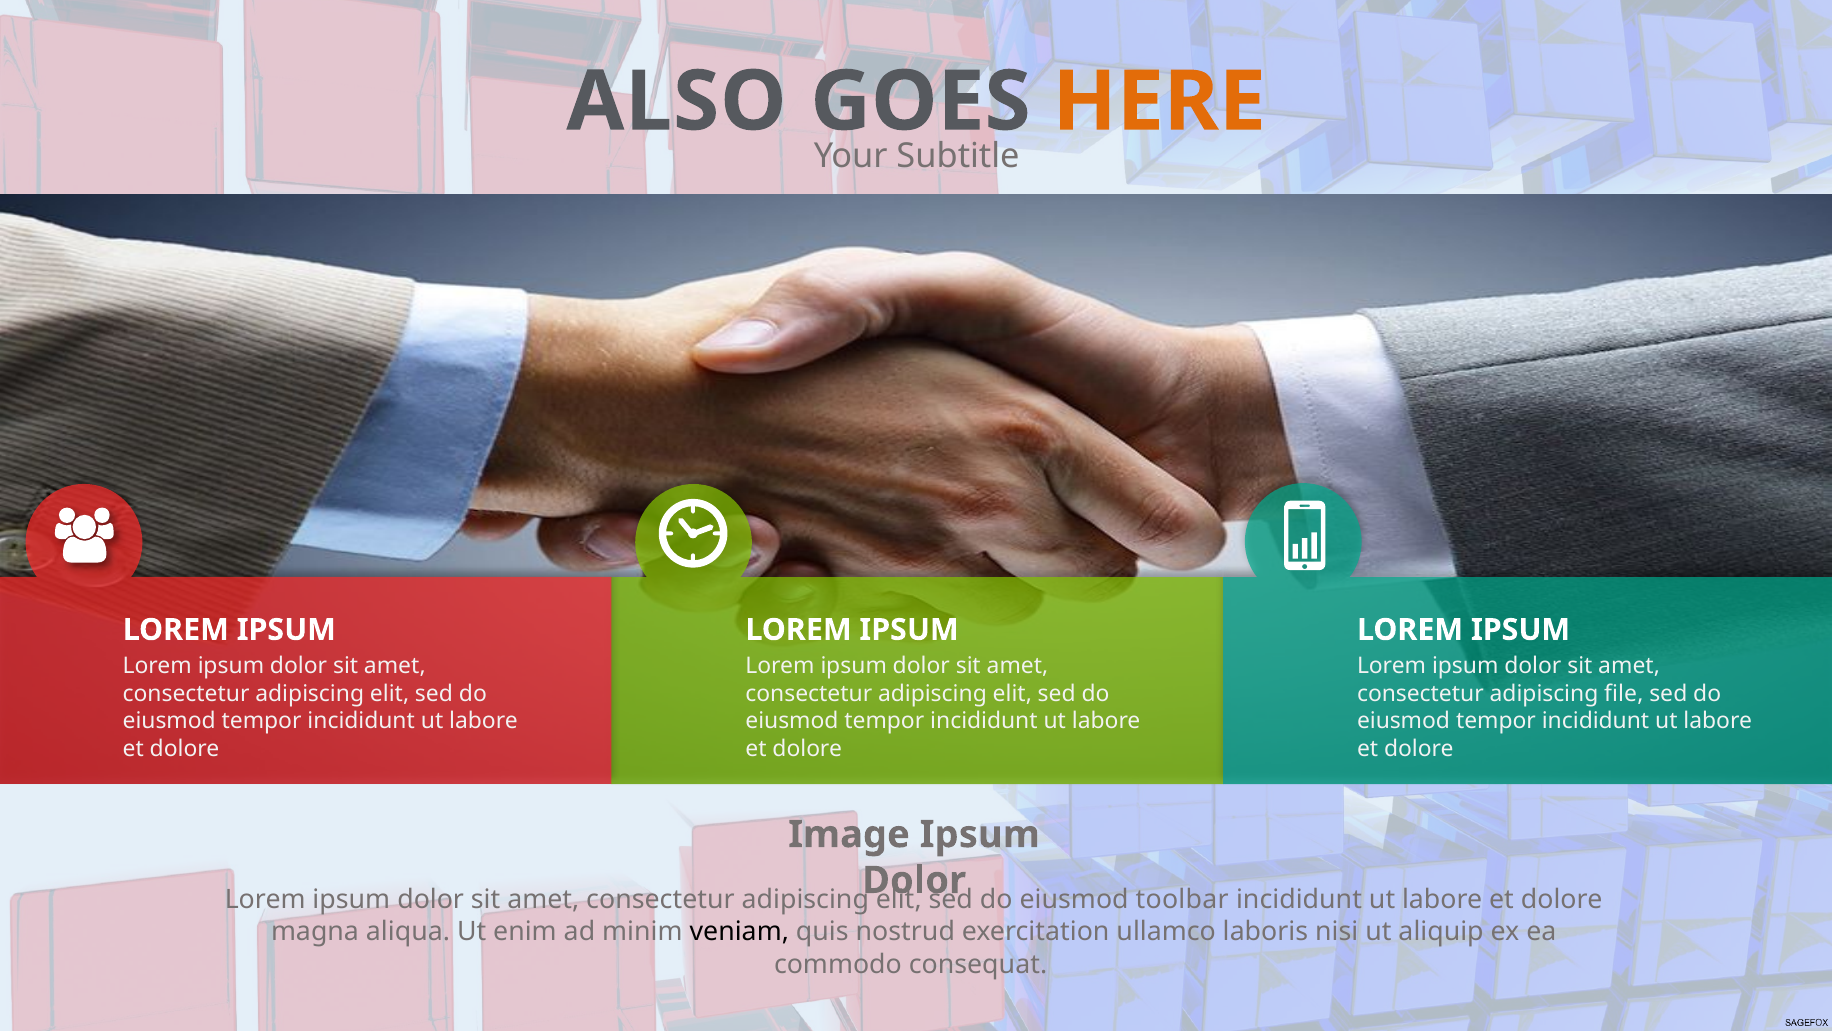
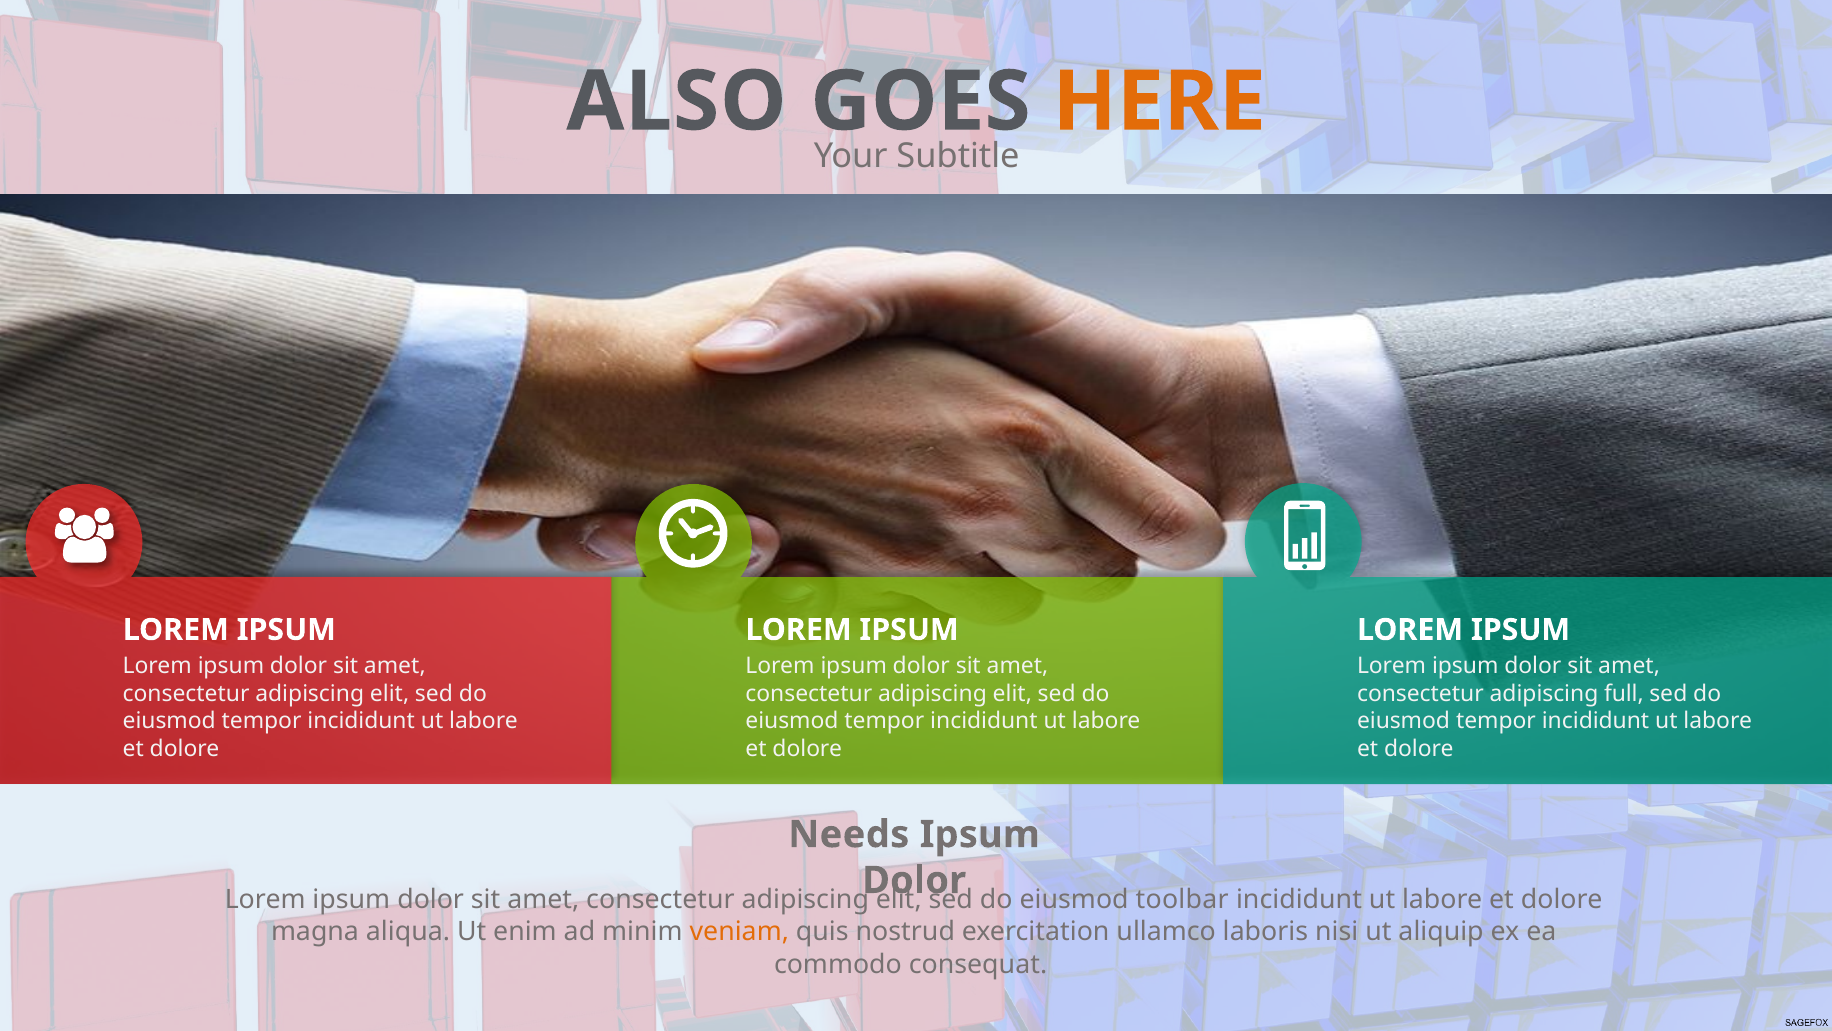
file: file -> full
Image: Image -> Needs
veniam colour: black -> orange
